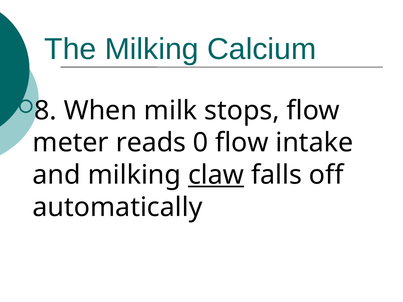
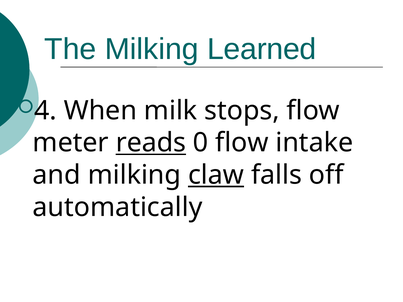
Calcium: Calcium -> Learned
8: 8 -> 4
reads underline: none -> present
